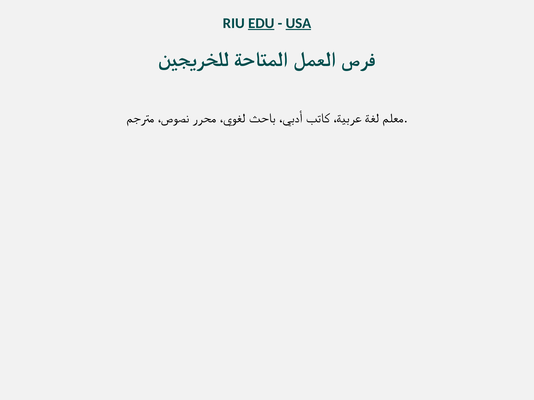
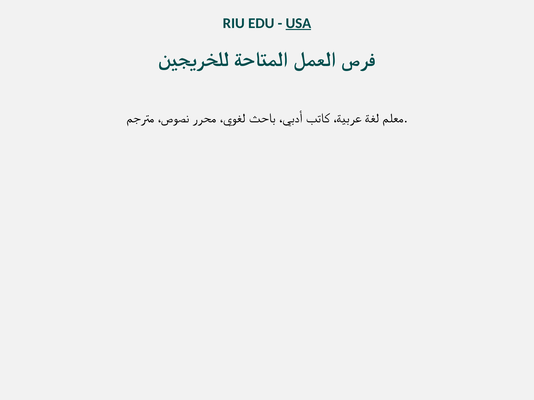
EDU underline: present -> none
